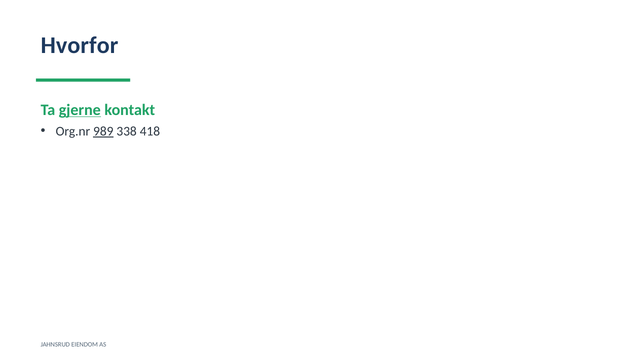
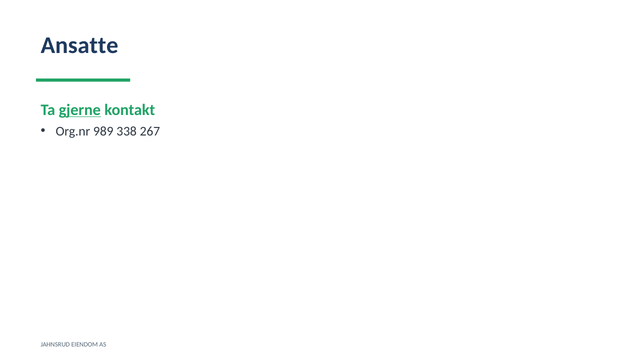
Hvorfor: Hvorfor -> Ansatte
989 underline: present -> none
418: 418 -> 267
